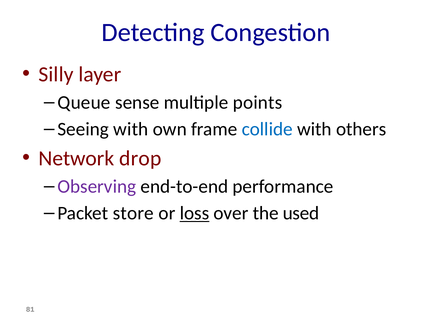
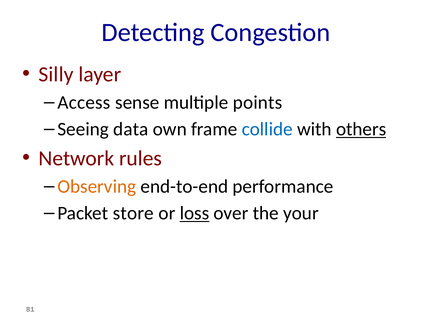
Queue: Queue -> Access
Seeing with: with -> data
others underline: none -> present
drop: drop -> rules
Observing colour: purple -> orange
used: used -> your
